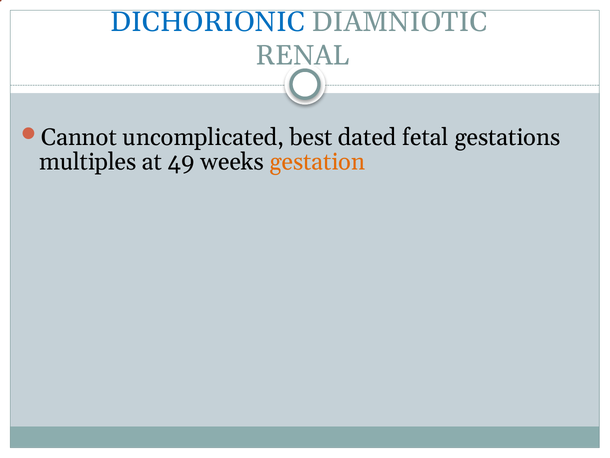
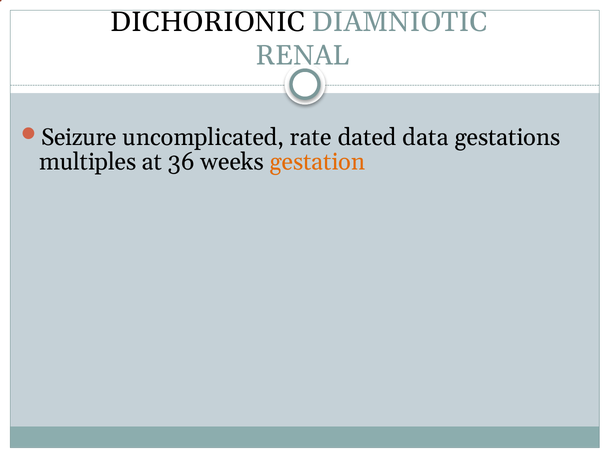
DICHORIONIC colour: blue -> black
Cannot: Cannot -> Seizure
best: best -> rate
fetal: fetal -> data
49: 49 -> 36
